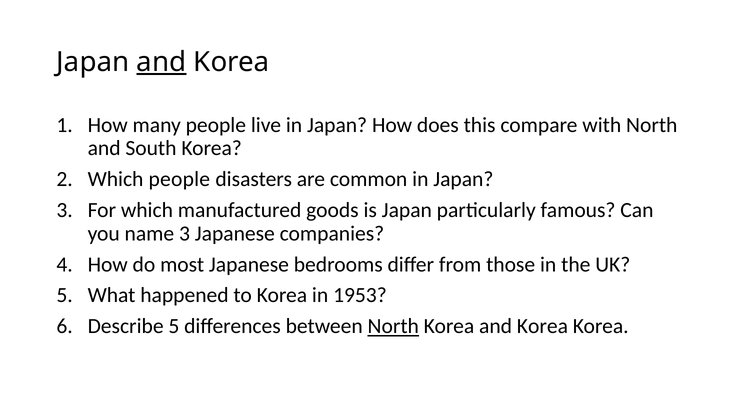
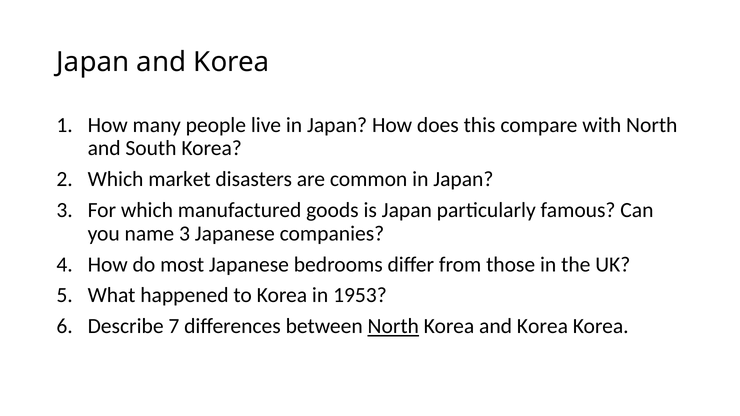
and at (161, 62) underline: present -> none
Which people: people -> market
Describe 5: 5 -> 7
